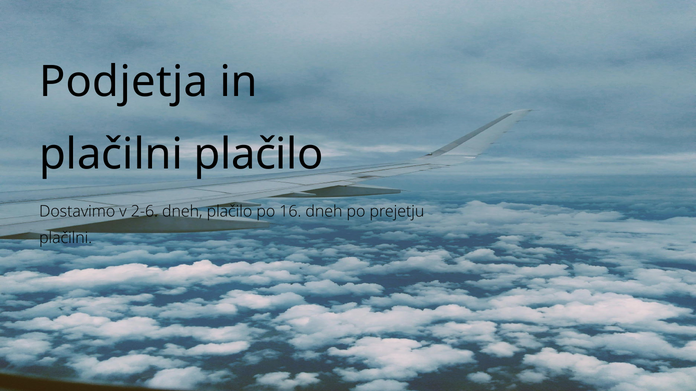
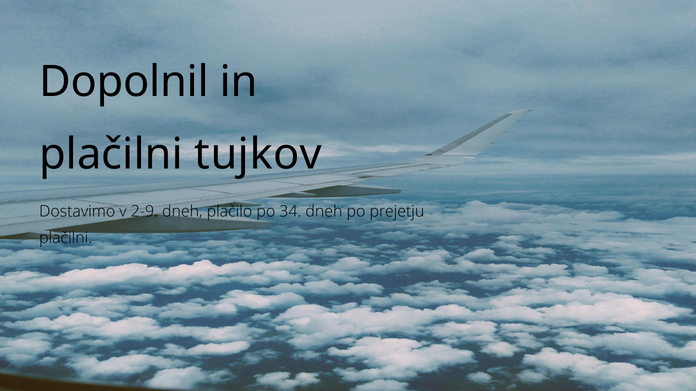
Podjetja: Podjetja -> Dopolnil
plačilni plačilo: plačilo -> tujkov
2-6: 2-6 -> 2-9
16: 16 -> 34
